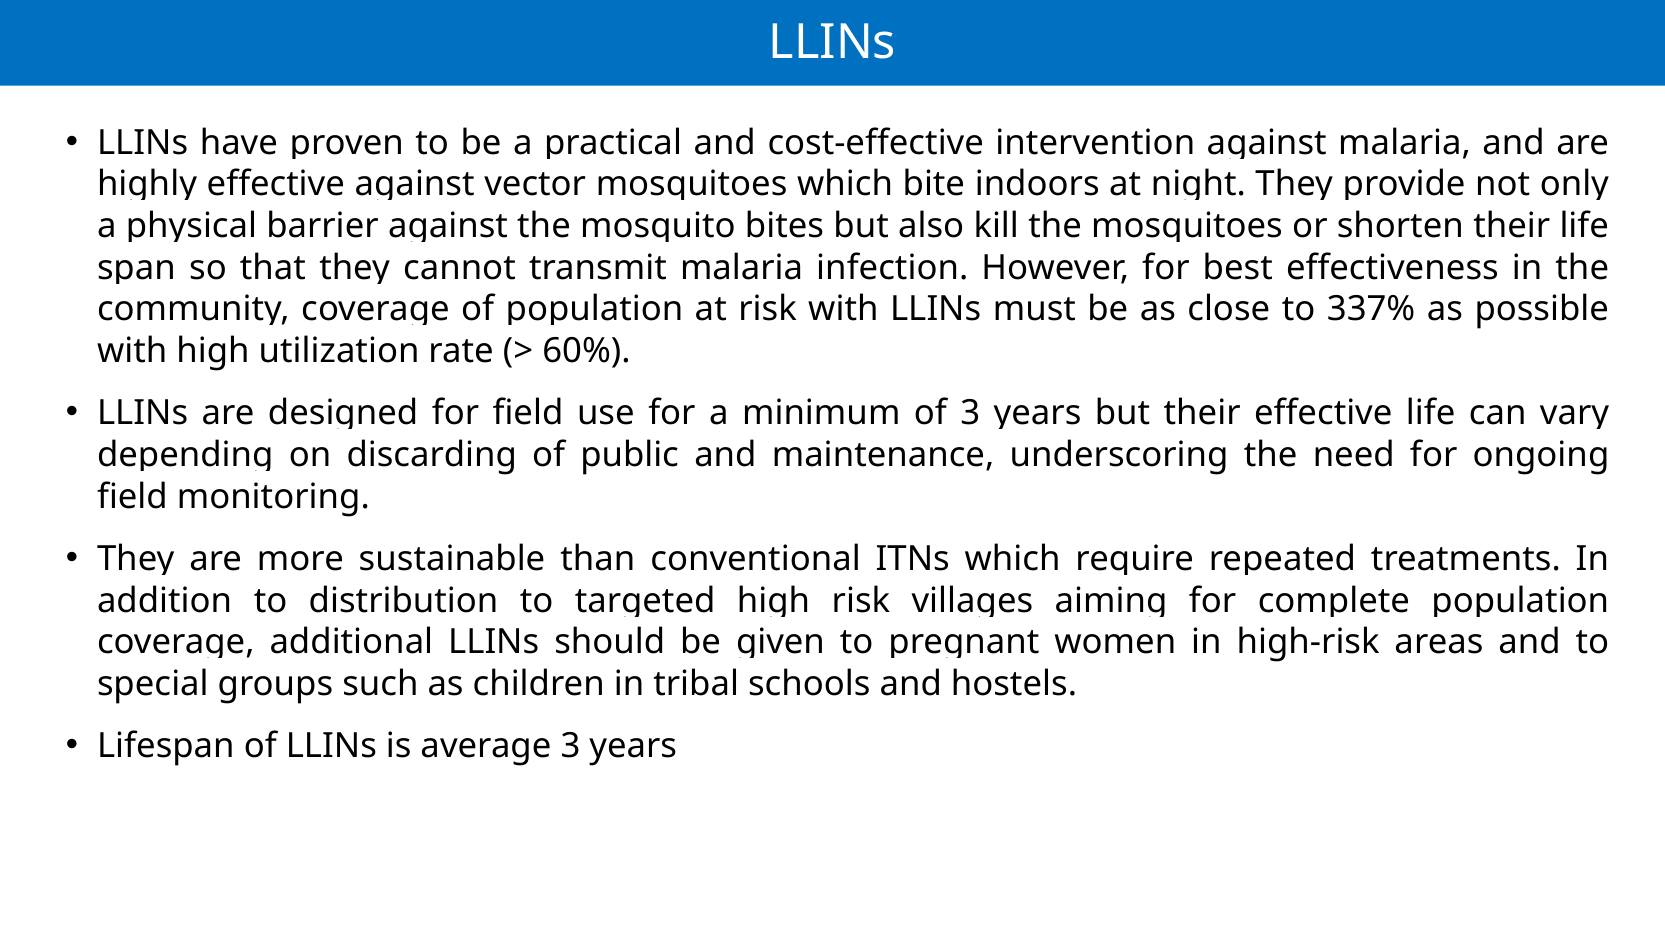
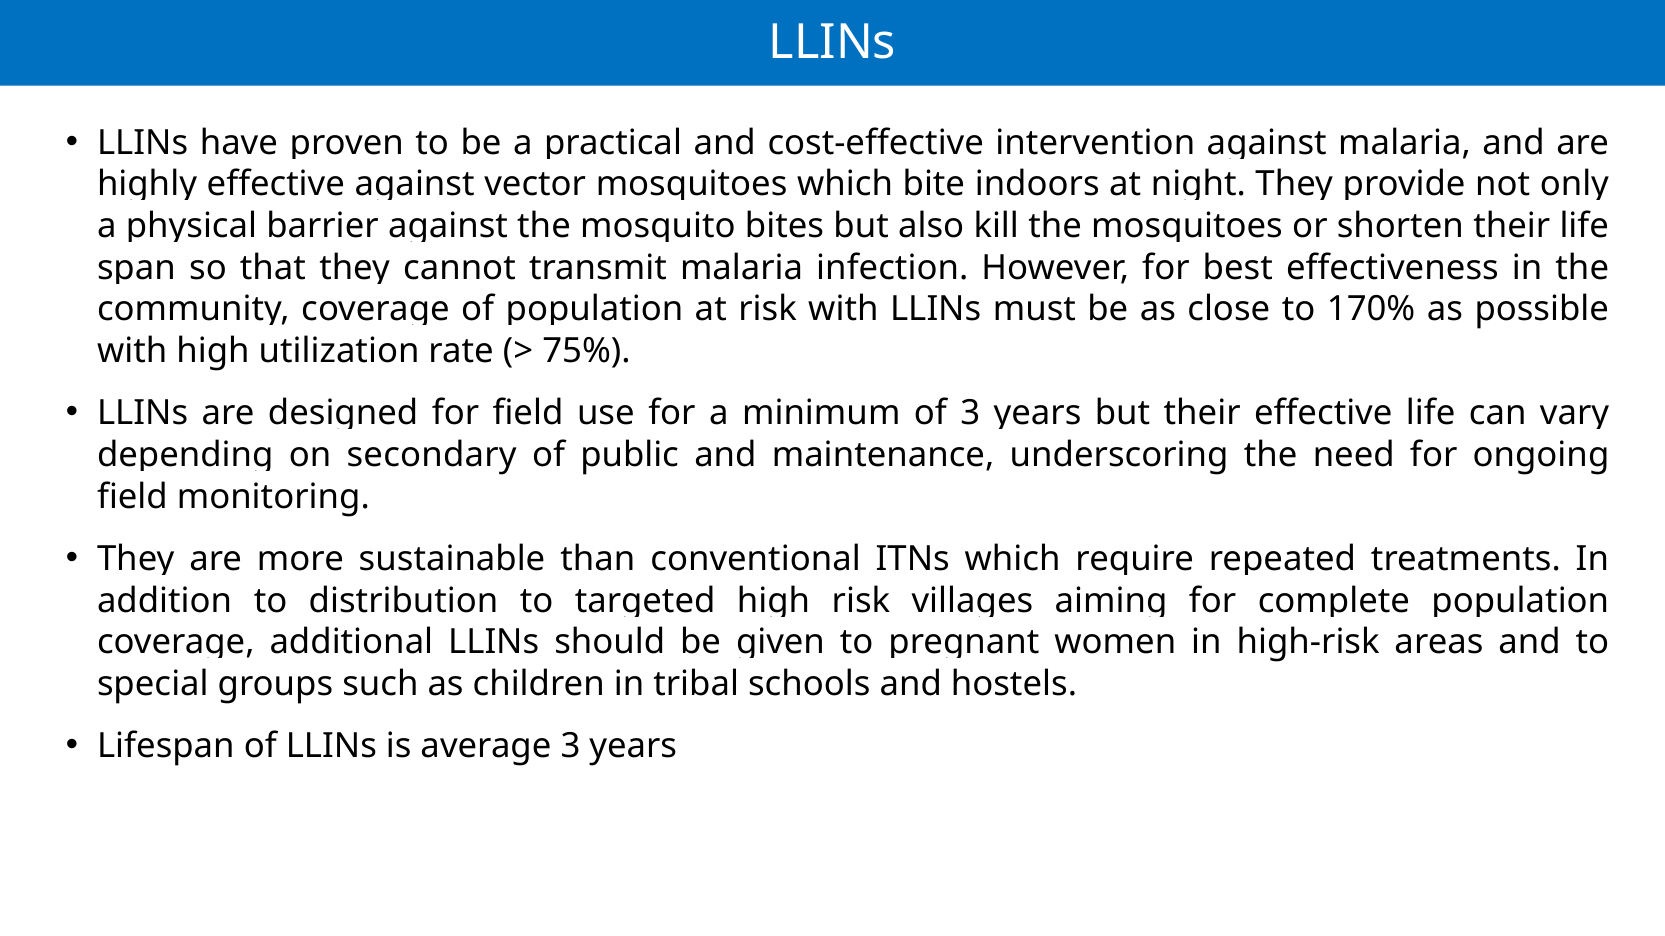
337%: 337% -> 170%
60%: 60% -> 75%
discarding: discarding -> secondary
